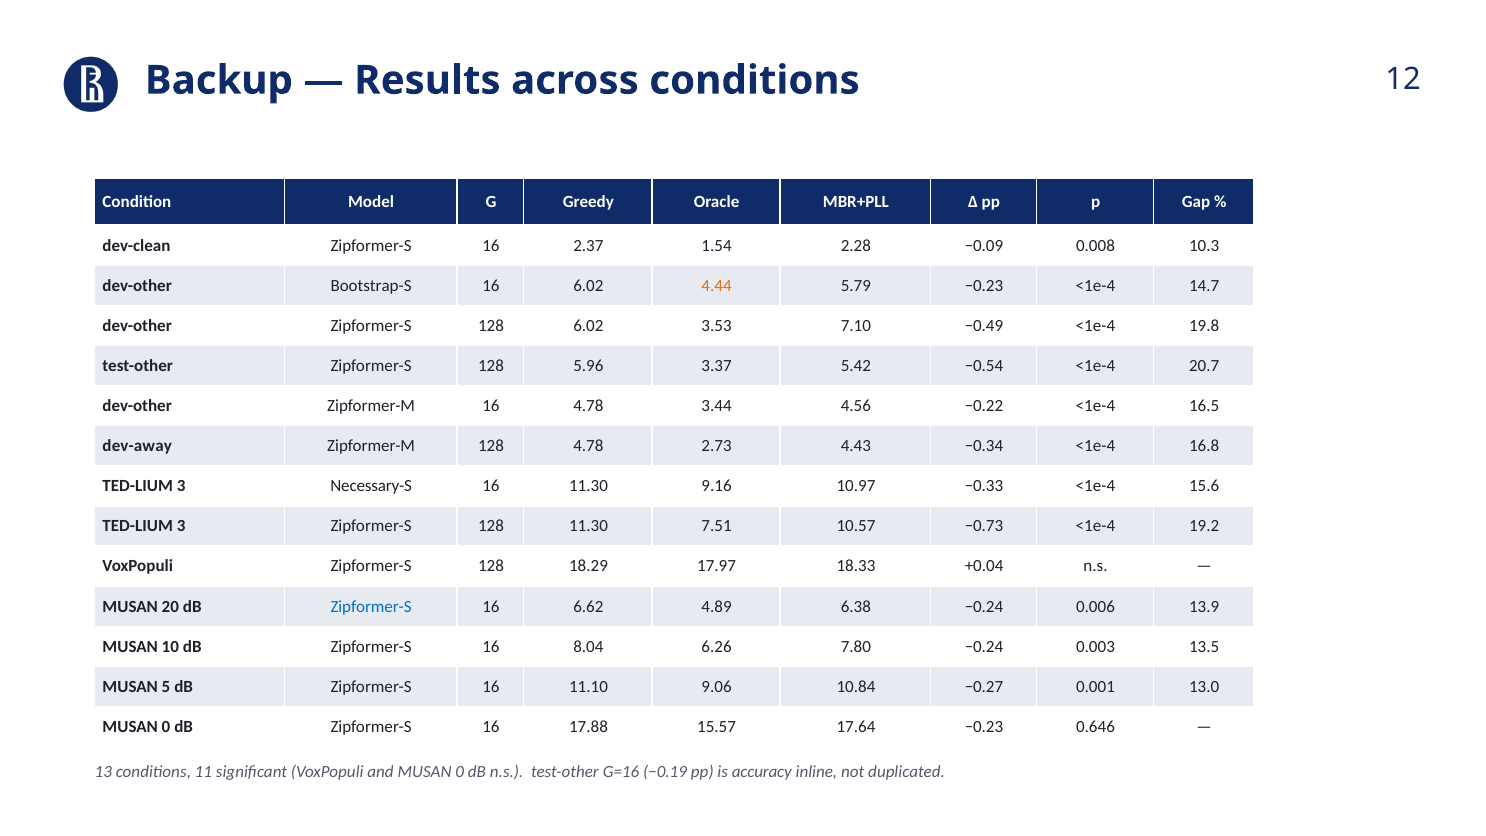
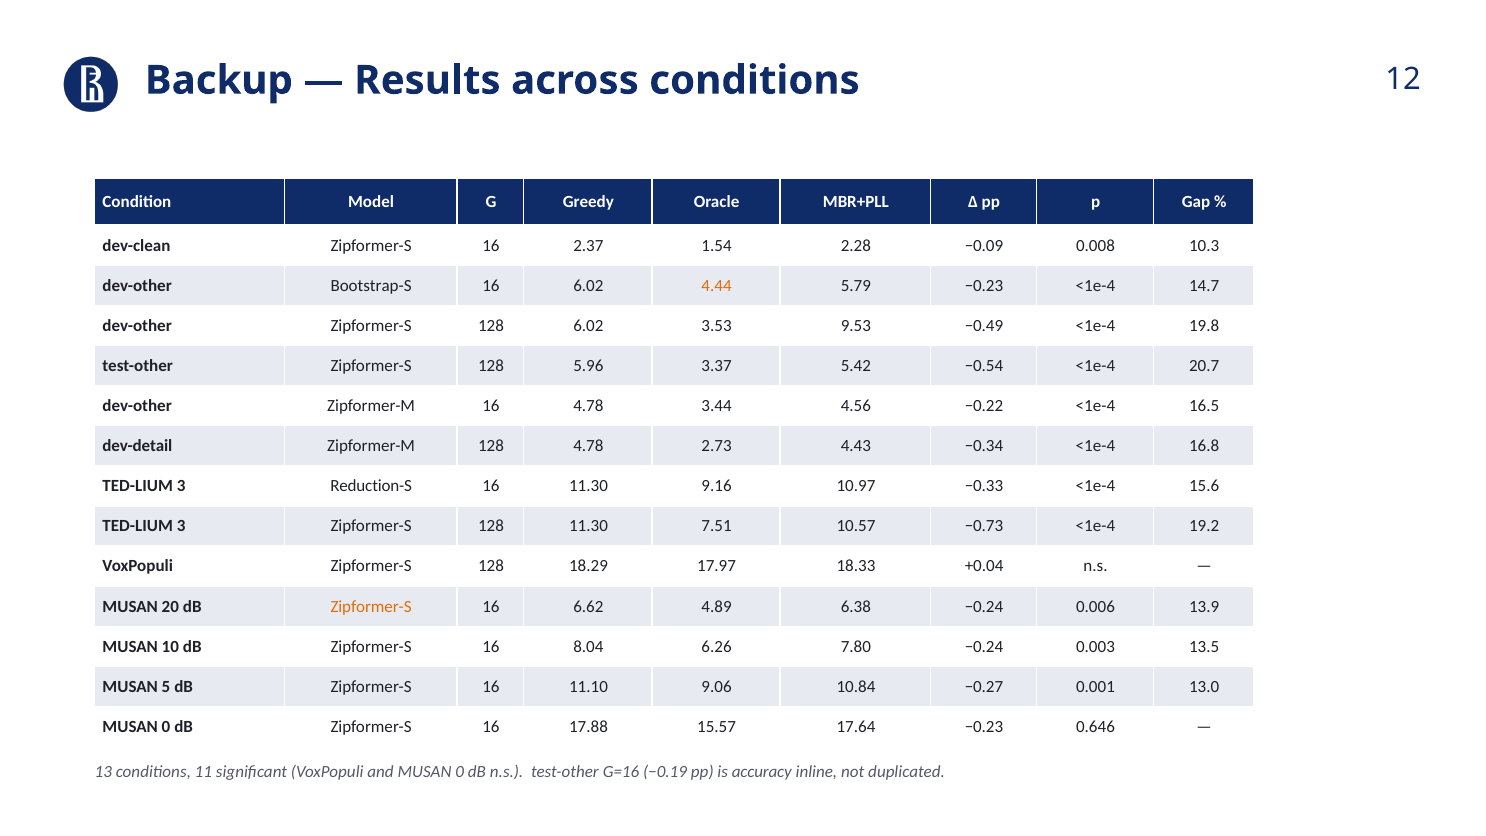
7.10: 7.10 -> 9.53
dev-away: dev-away -> dev-detail
Necessary-S: Necessary-S -> Reduction-S
Zipformer-S at (371, 606) colour: blue -> orange
